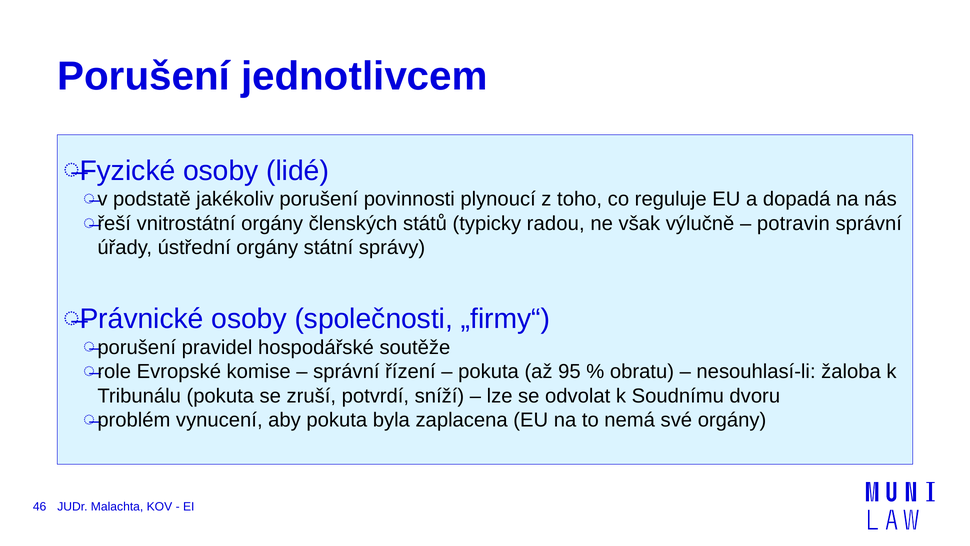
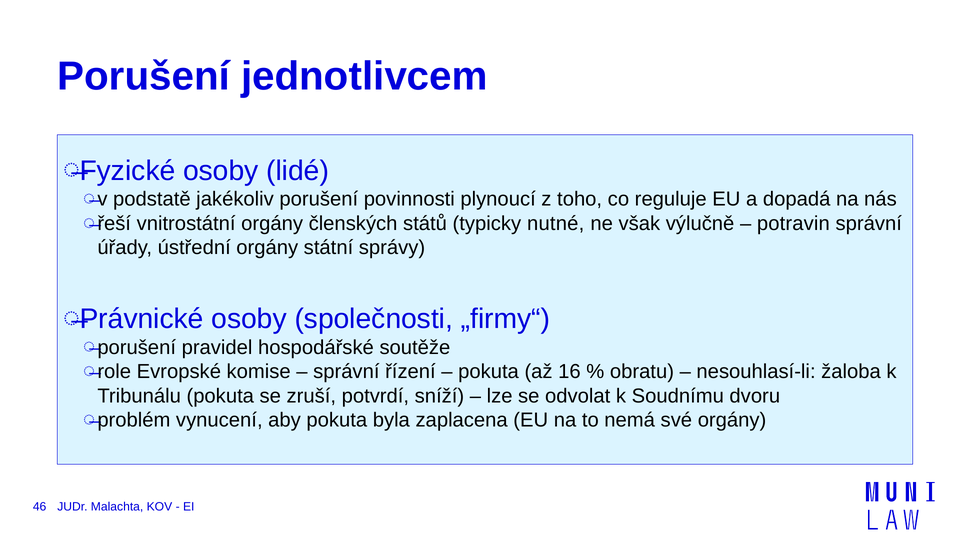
radou: radou -> nutné
95: 95 -> 16
